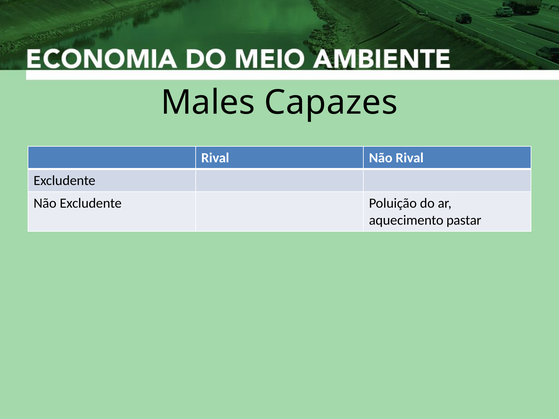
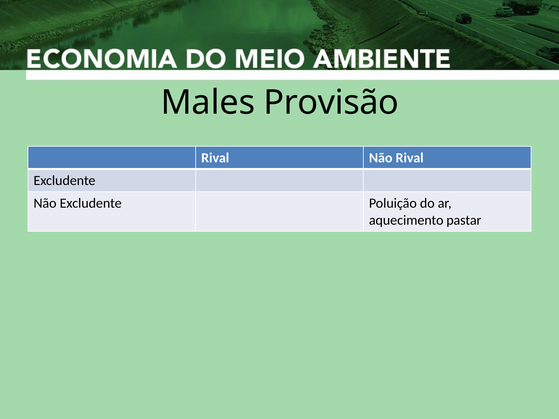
Capazes: Capazes -> Provisão
